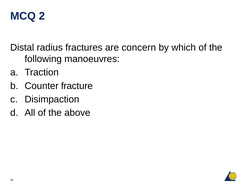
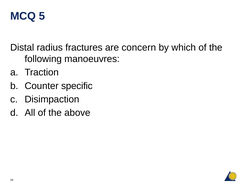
2: 2 -> 5
fracture: fracture -> specific
